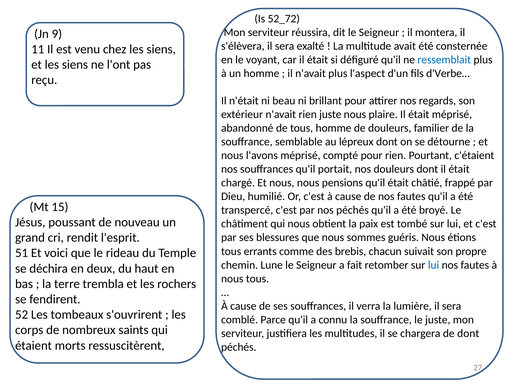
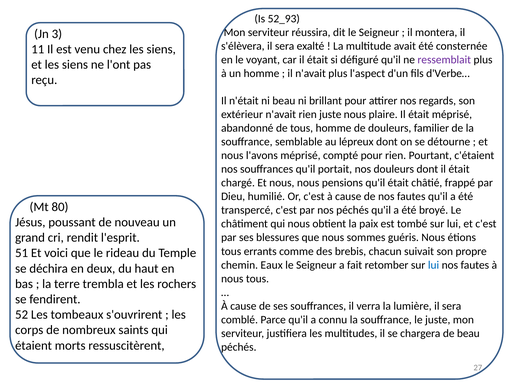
52_72: 52_72 -> 52_93
9: 9 -> 3
ressemblait colour: blue -> purple
15: 15 -> 80
Lune: Lune -> Eaux
de dont: dont -> beau
